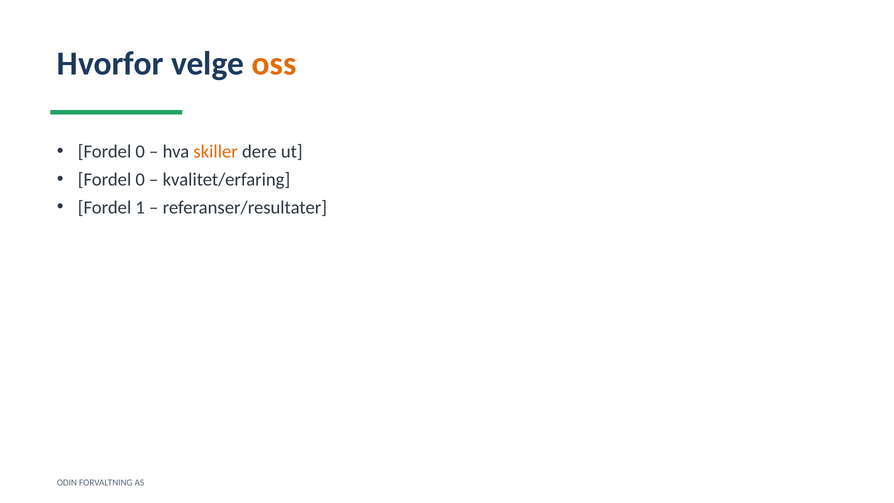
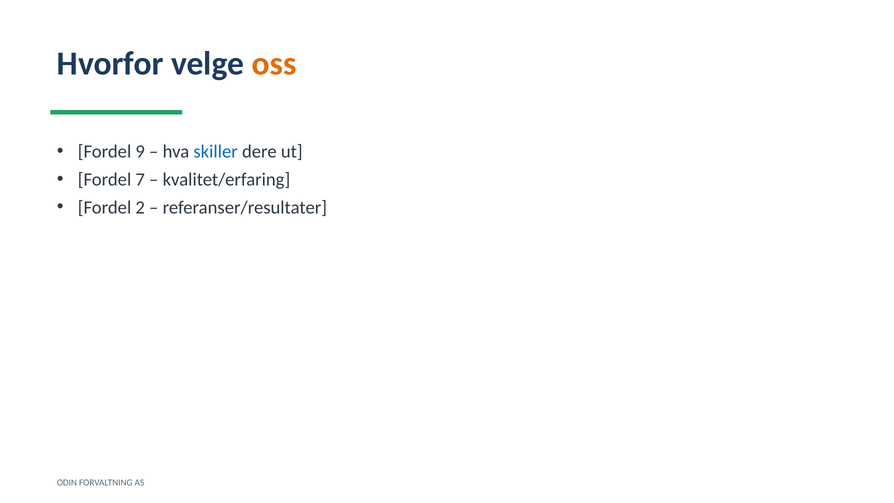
0 at (140, 151): 0 -> 9
skiller colour: orange -> blue
0 at (140, 179): 0 -> 7
1: 1 -> 2
